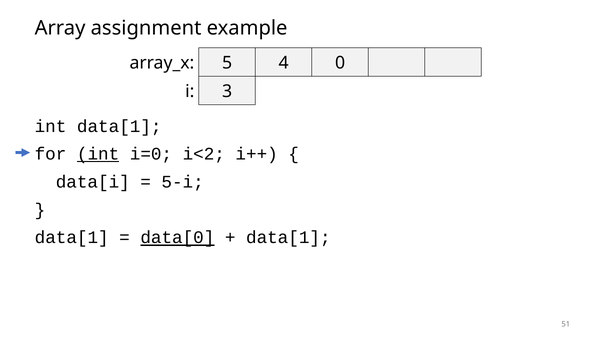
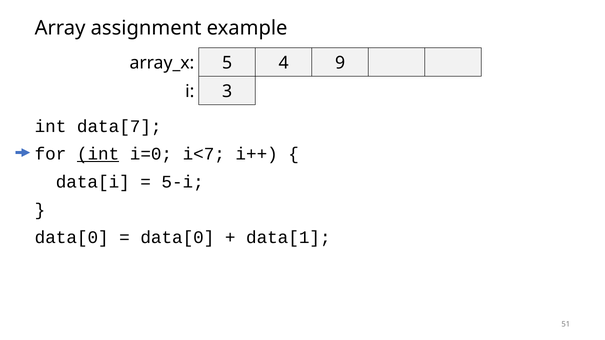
0: 0 -> 9
int data[1: data[1 -> data[7
i<2: i<2 -> i<7
data[1 at (72, 238): data[1 -> data[0
data[0 at (177, 238) underline: present -> none
